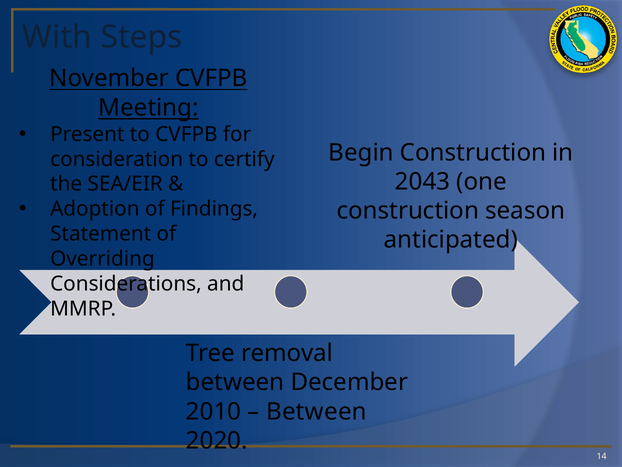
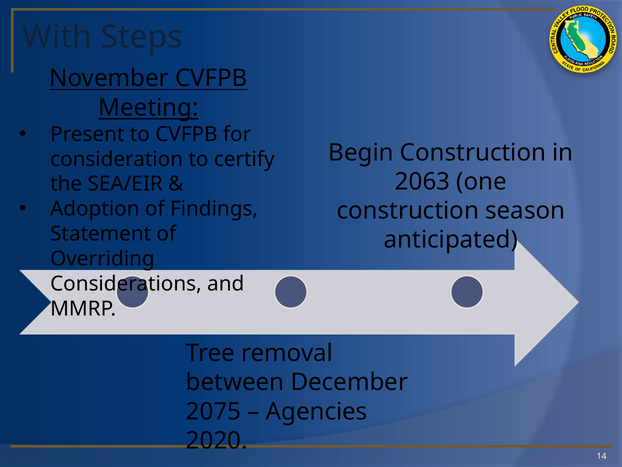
2043: 2043 -> 2063
2010: 2010 -> 2075
Between at (317, 411): Between -> Agencies
